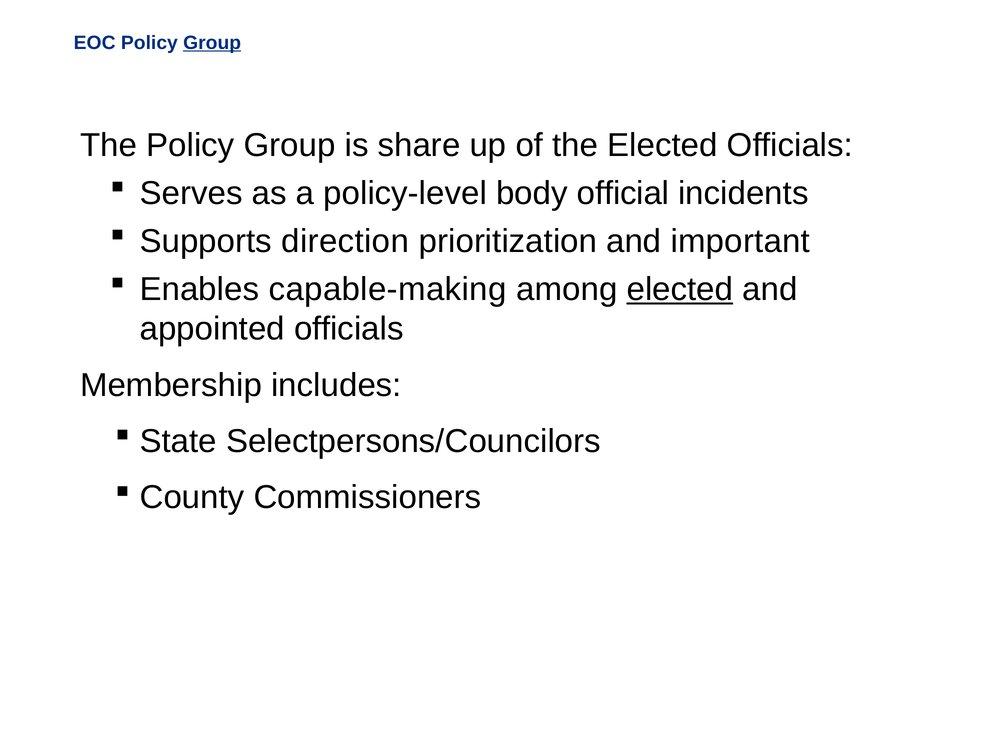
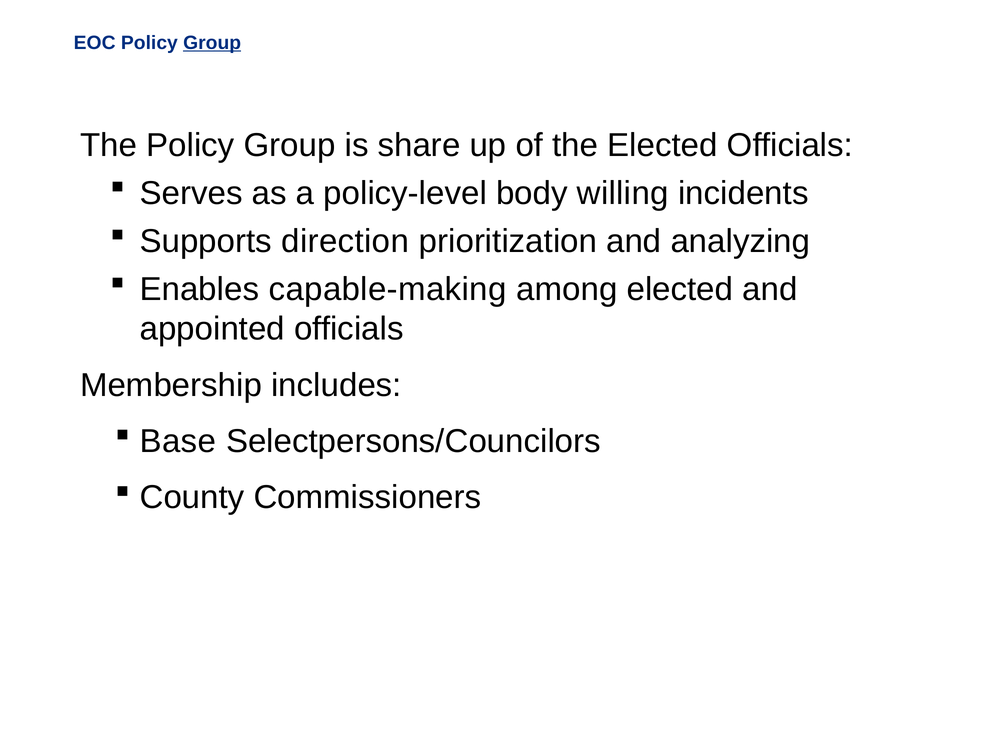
official: official -> willing
important: important -> analyzing
elected at (680, 289) underline: present -> none
State: State -> Base
